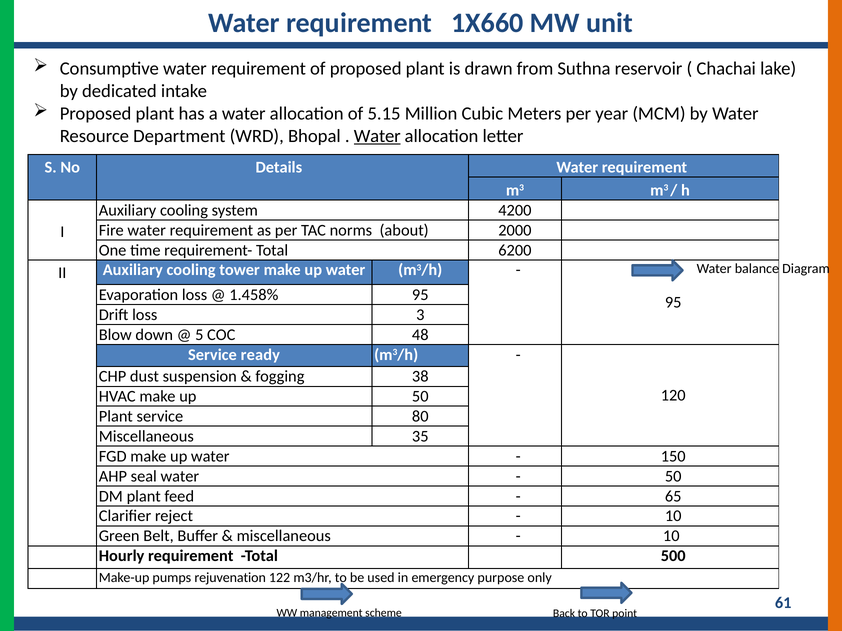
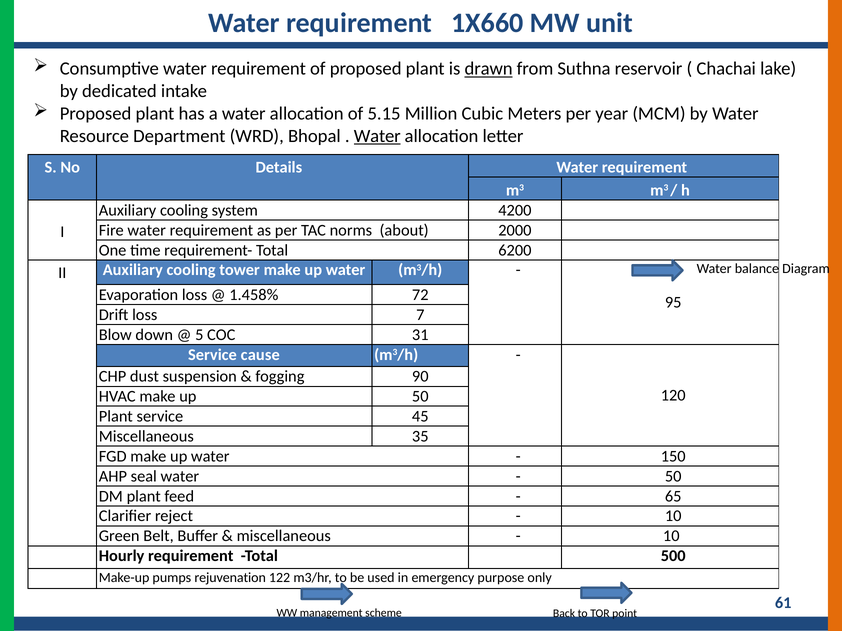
drawn underline: none -> present
1.458% 95: 95 -> 72
3: 3 -> 7
48: 48 -> 31
ready: ready -> cause
38: 38 -> 90
80: 80 -> 45
